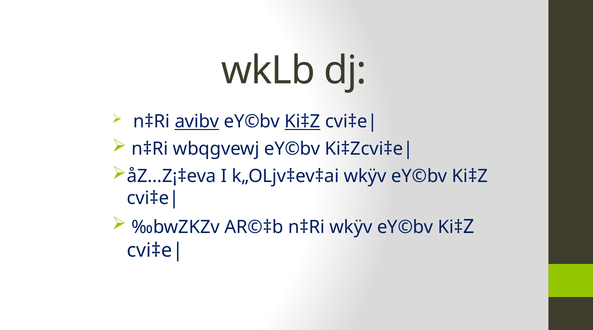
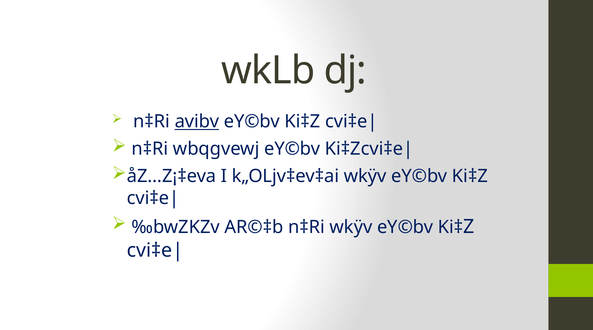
Ki‡Z at (303, 121) underline: present -> none
